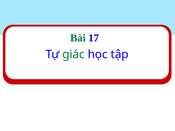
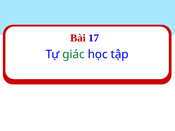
Bài colour: green -> red
